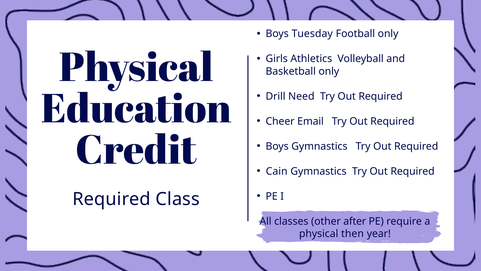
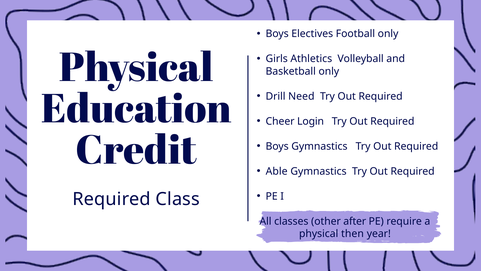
Tuesday: Tuesday -> Electives
Email: Email -> Login
Cain: Cain -> Able
